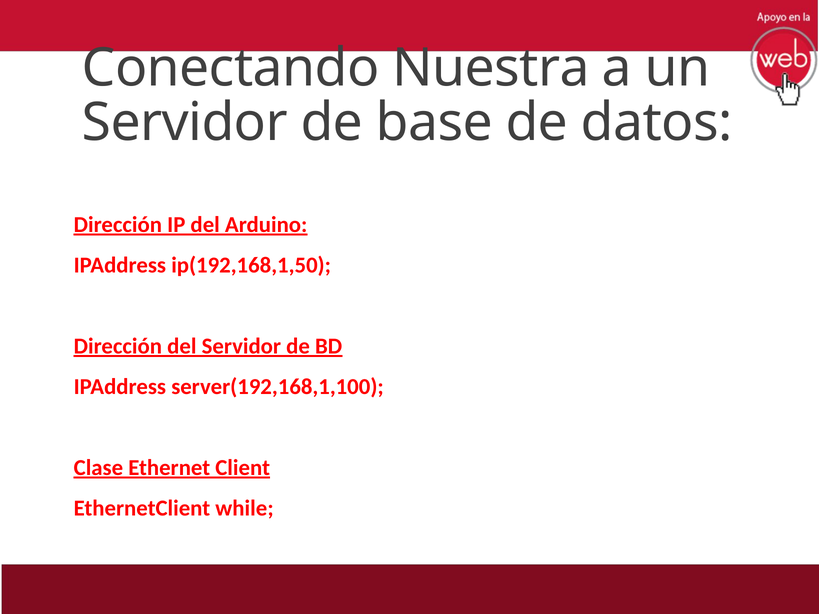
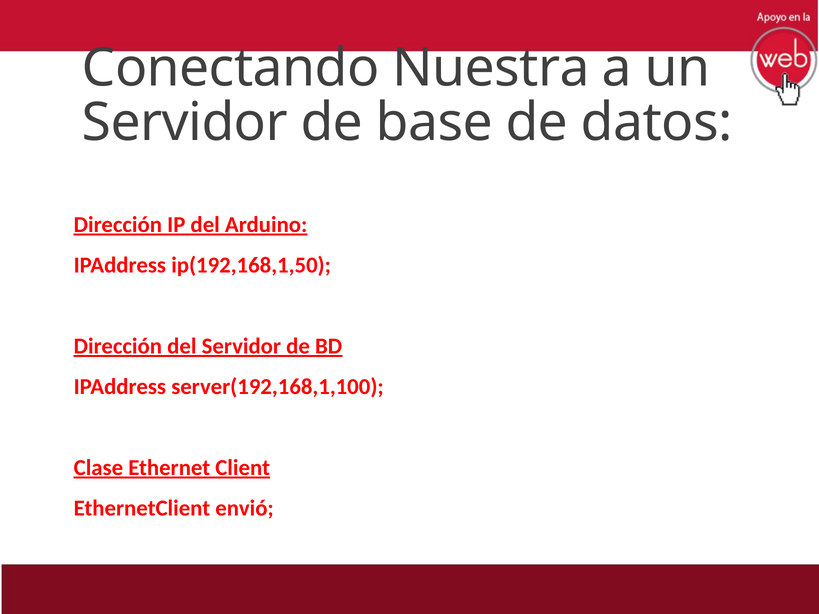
while: while -> envió
